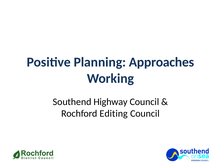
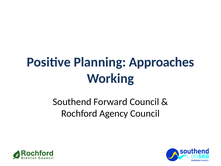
Highway: Highway -> Forward
Editing: Editing -> Agency
